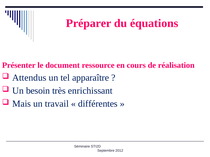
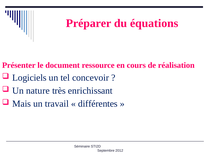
Attendus: Attendus -> Logiciels
apparaître: apparaître -> concevoir
besoin: besoin -> nature
